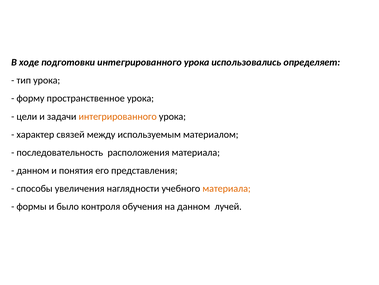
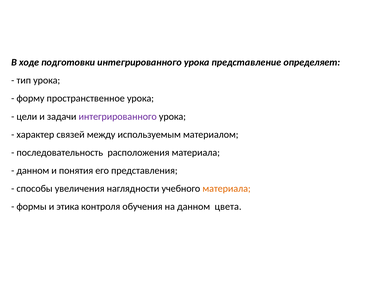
использовались: использовались -> представление
интегрированного at (118, 116) colour: orange -> purple
было: было -> этика
лучей: лучей -> цвета
